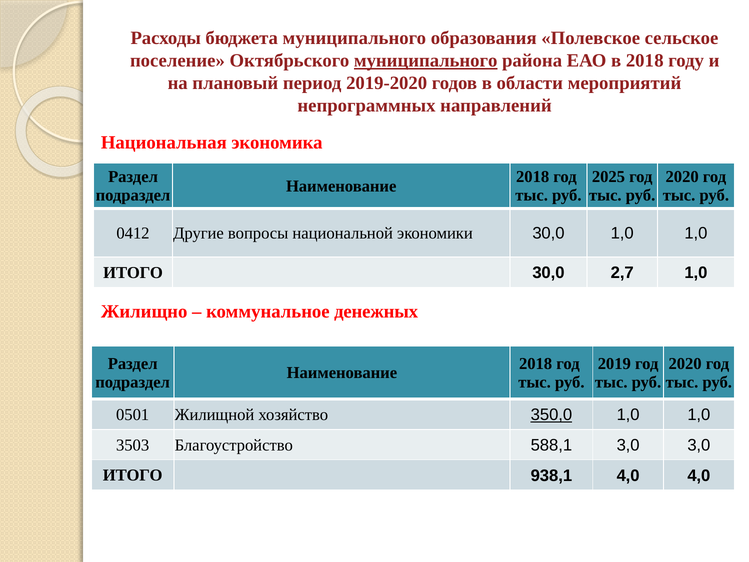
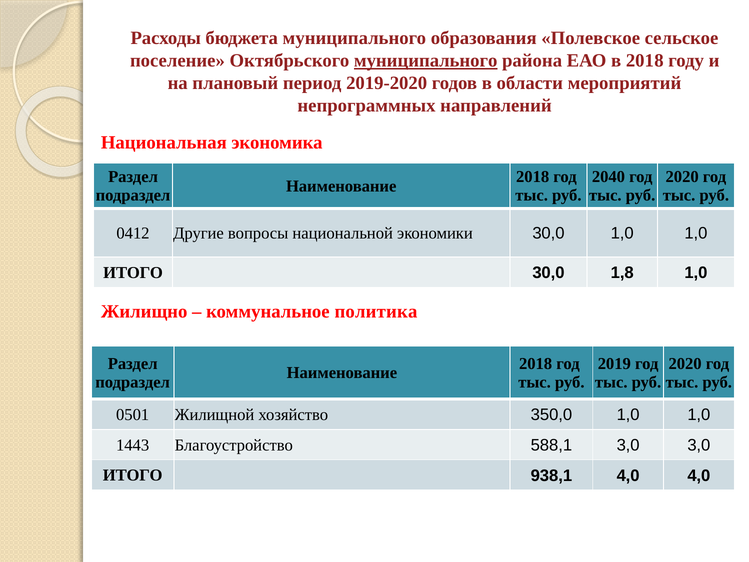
2025: 2025 -> 2040
2,7: 2,7 -> 1,8
денежных: денежных -> политика
350,0 underline: present -> none
3503: 3503 -> 1443
